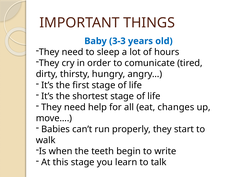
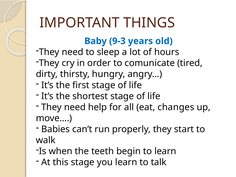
3-3: 3-3 -> 9-3
to write: write -> learn
